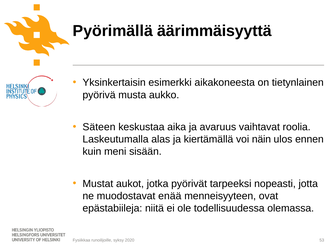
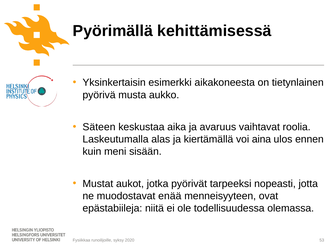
äärimmäisyyttä: äärimmäisyyttä -> kehittämisessä
näin: näin -> aina
